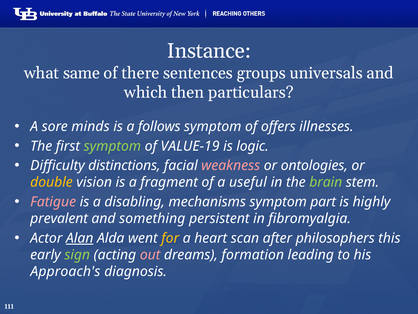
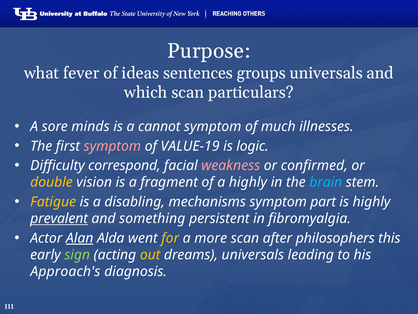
Instance: Instance -> Purpose
same: same -> fever
there: there -> ideas
which then: then -> scan
follows: follows -> cannot
offers: offers -> much
symptom at (112, 146) colour: light green -> pink
distinctions: distinctions -> correspond
ontologies: ontologies -> confirmed
a useful: useful -> highly
brain colour: light green -> light blue
Fatigue colour: pink -> yellow
prevalent underline: none -> present
heart: heart -> more
out colour: pink -> yellow
dreams formation: formation -> universals
